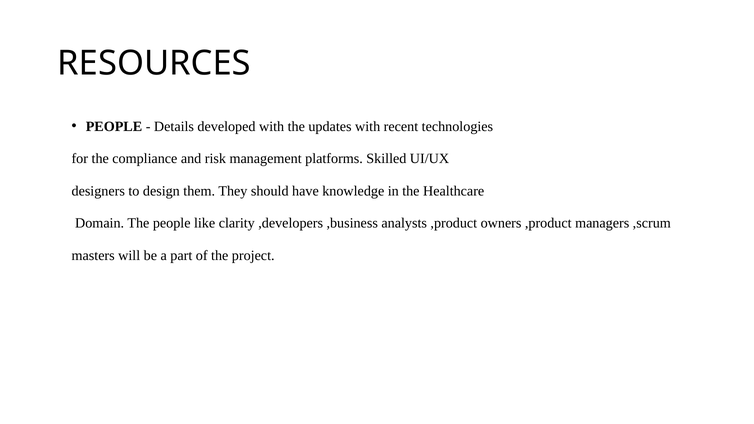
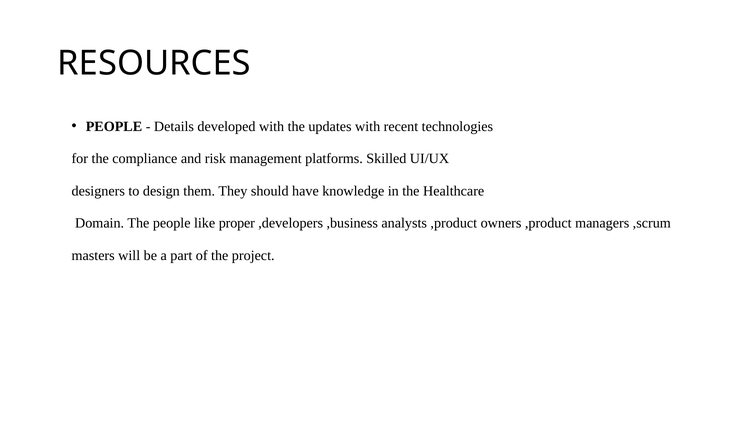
clarity: clarity -> proper
